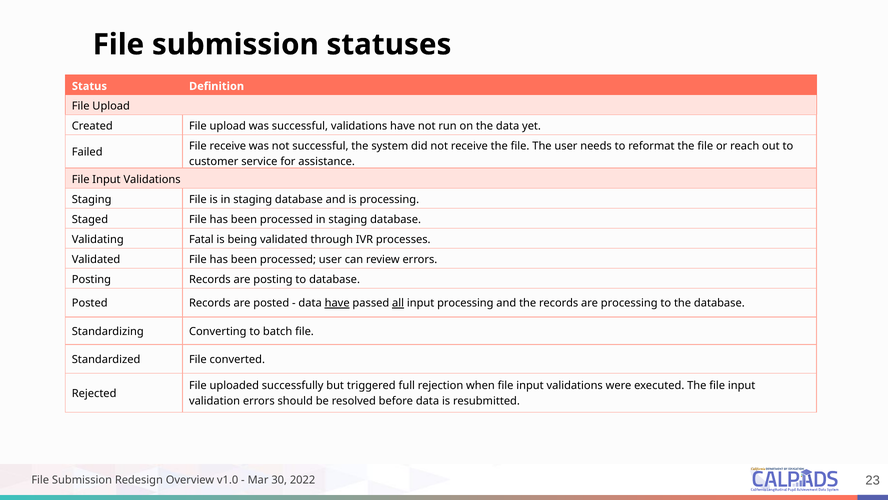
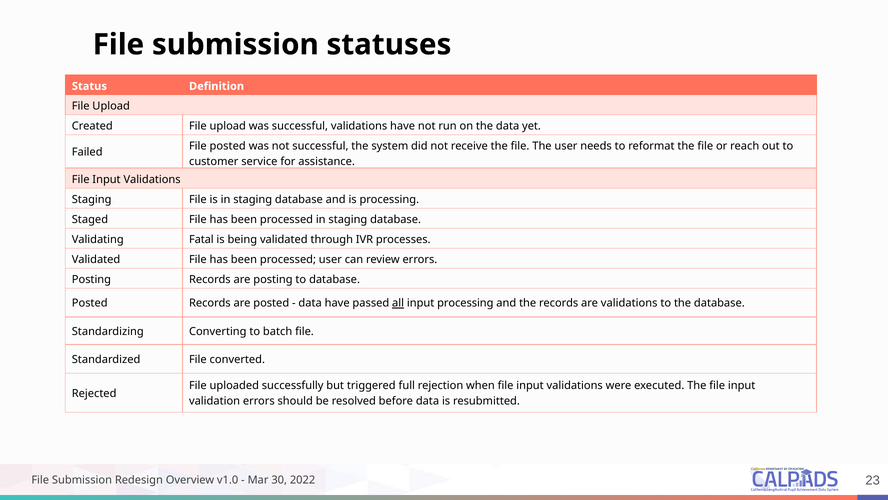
File receive: receive -> posted
have at (337, 303) underline: present -> none
are processing: processing -> validations
